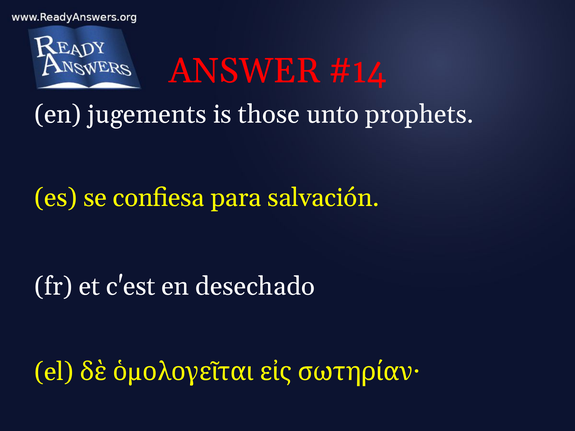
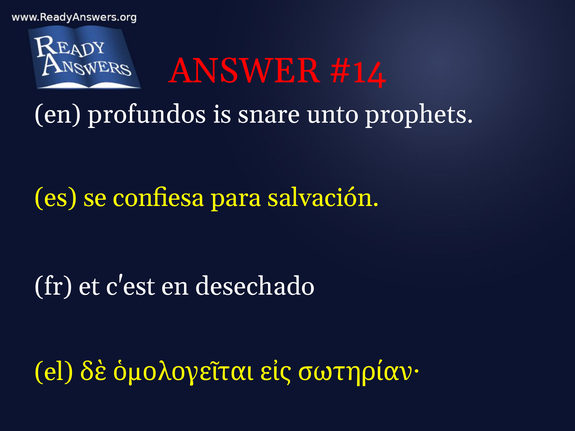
jugements: jugements -> profundos
those: those -> snare
